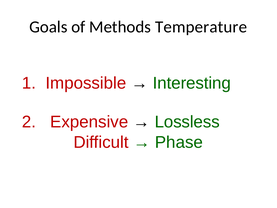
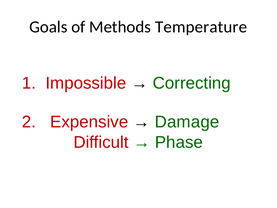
Interesting: Interesting -> Correcting
Lossless: Lossless -> Damage
